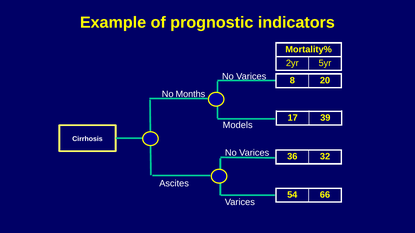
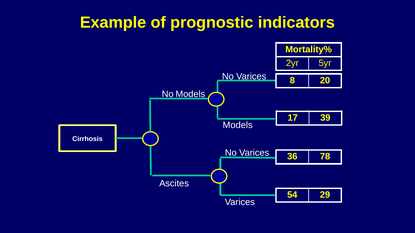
No Months: Months -> Models
32: 32 -> 78
66: 66 -> 29
